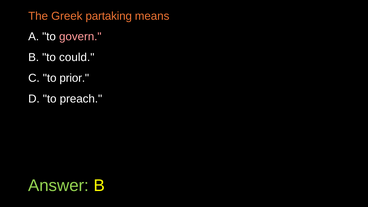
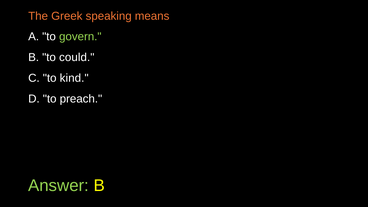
partaking: partaking -> speaking
govern colour: pink -> light green
prior: prior -> kind
